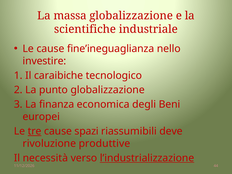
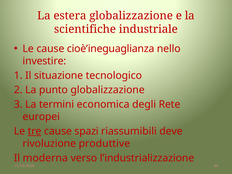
massa: massa -> estera
fine’ineguaglianza: fine’ineguaglianza -> cioè’ineguaglianza
caraibiche: caraibiche -> situazione
finanza: finanza -> termini
Beni: Beni -> Rete
necessità: necessità -> moderna
l’industrializzazione underline: present -> none
